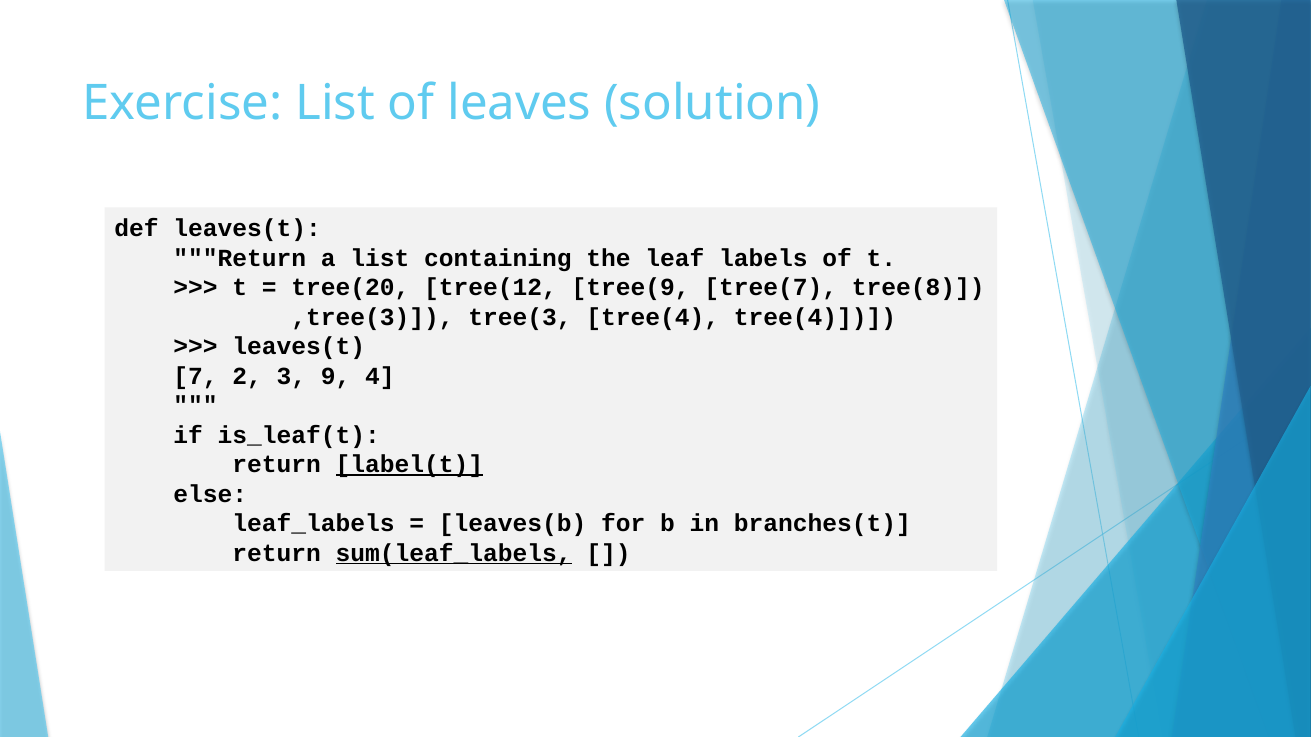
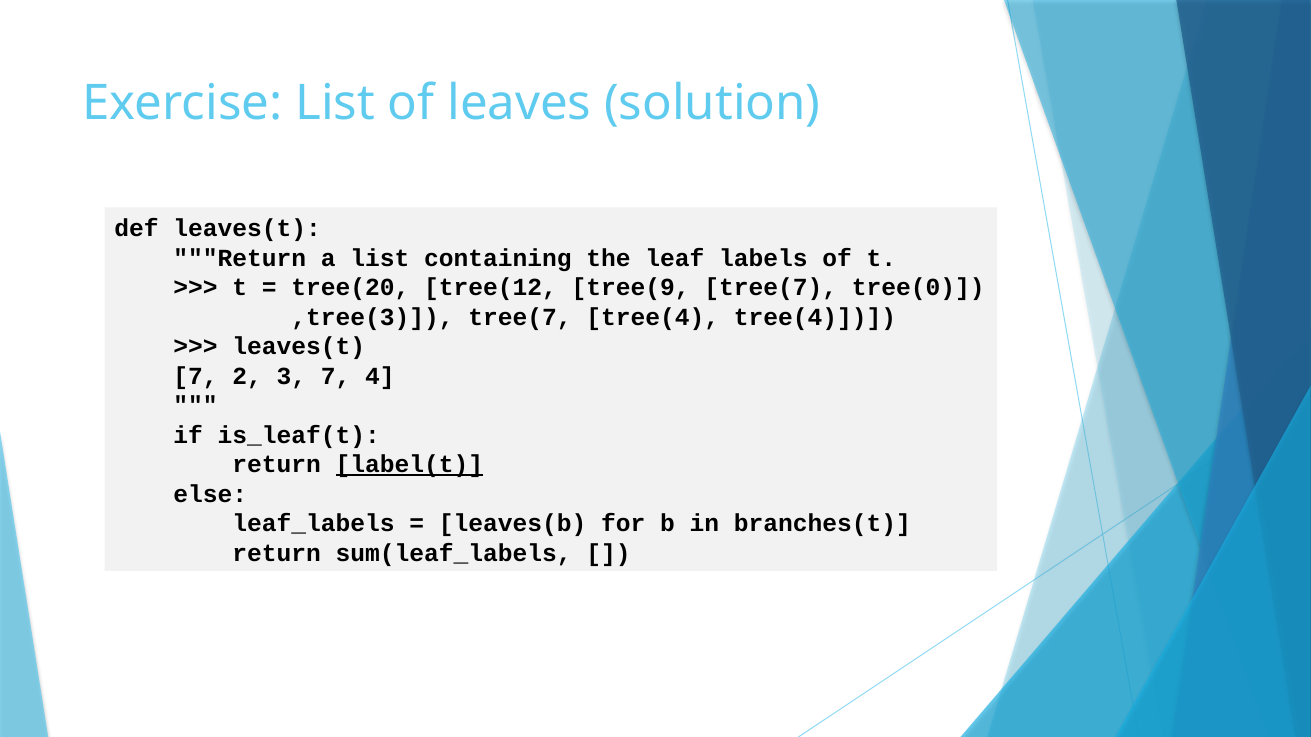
tree(8: tree(8 -> tree(0
,tree(3 tree(3: tree(3 -> tree(7
3 9: 9 -> 7
sum(leaf_labels underline: present -> none
